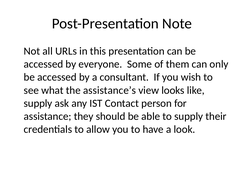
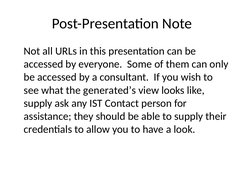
assistance’s: assistance’s -> generated’s
